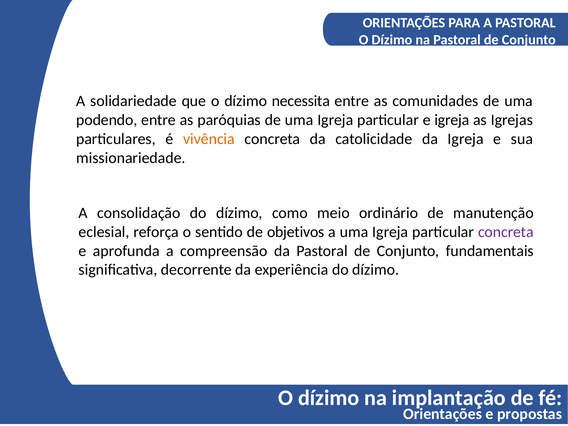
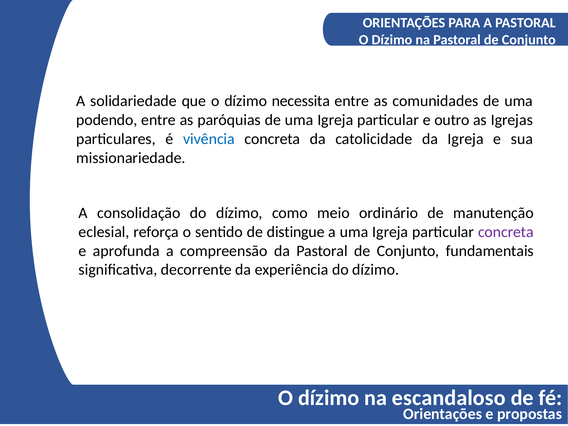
e igreja: igreja -> outro
vivência colour: orange -> blue
objetivos: objetivos -> distingue
implantação: implantação -> escandaloso
